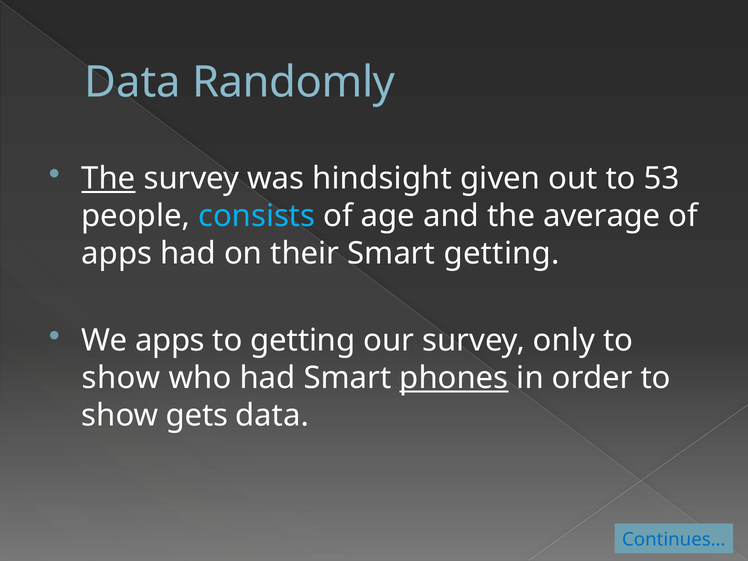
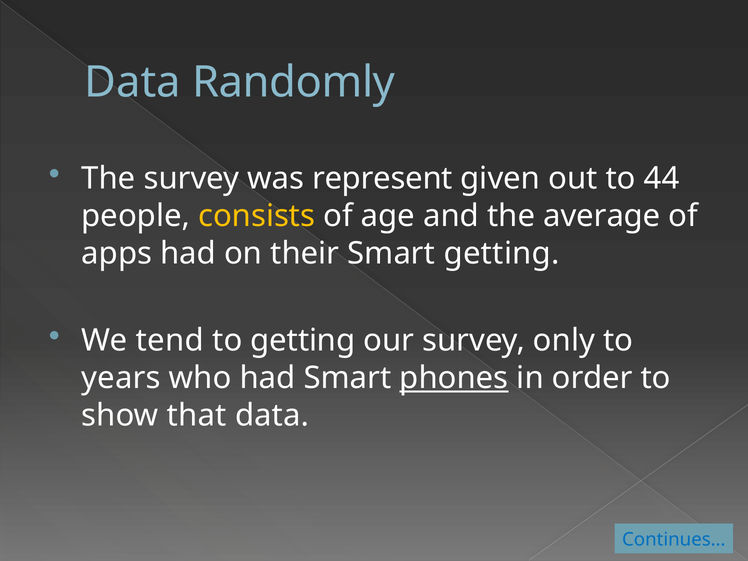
The at (108, 179) underline: present -> none
hindsight: hindsight -> represent
53: 53 -> 44
consists colour: light blue -> yellow
We apps: apps -> tend
show at (121, 378): show -> years
gets: gets -> that
